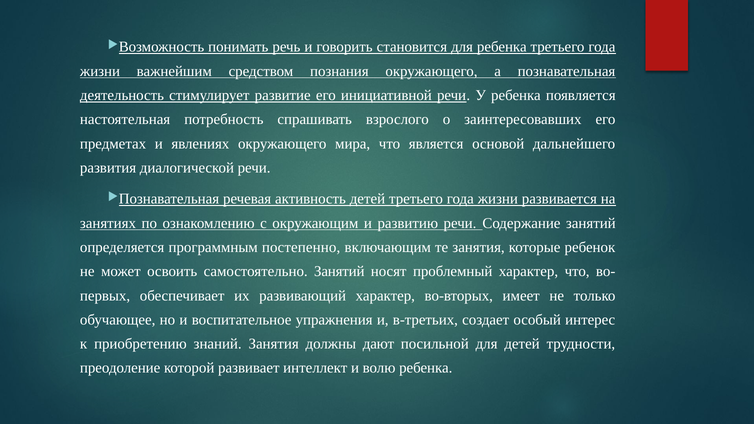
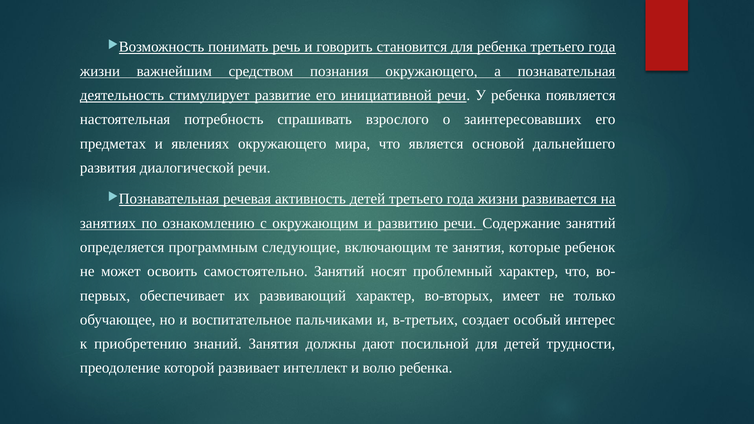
постепенно: постепенно -> следующие
упражнения: упражнения -> пальчиками
